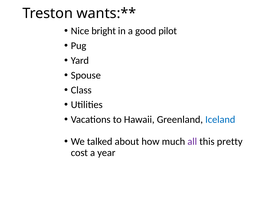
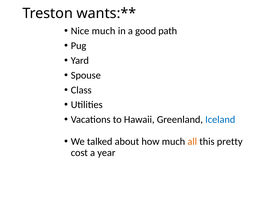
Nice bright: bright -> much
pilot: pilot -> path
all colour: purple -> orange
